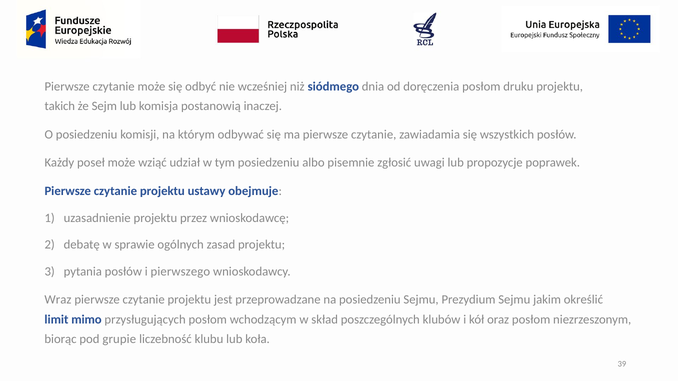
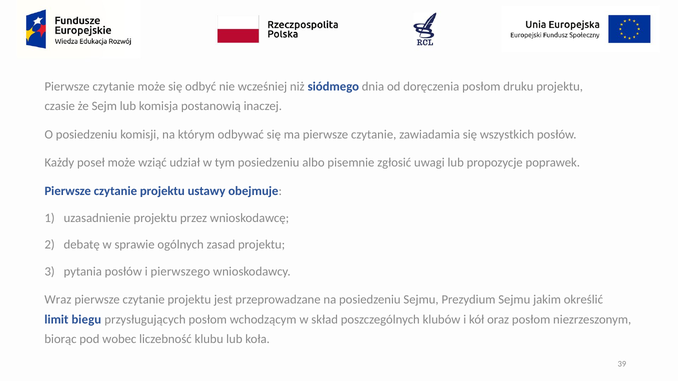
takich: takich -> czasie
mimo: mimo -> biegu
grupie: grupie -> wobec
